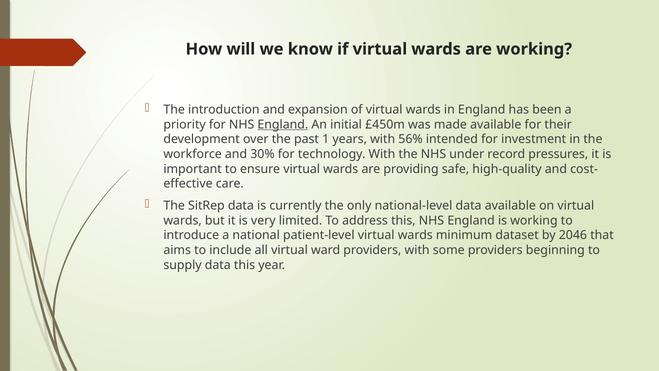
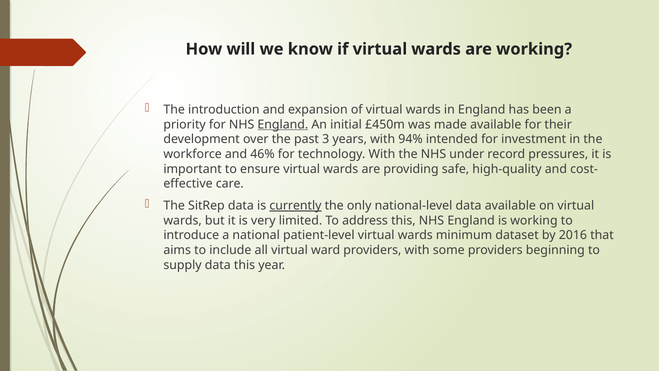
1: 1 -> 3
56%: 56% -> 94%
30%: 30% -> 46%
currently underline: none -> present
2046: 2046 -> 2016
